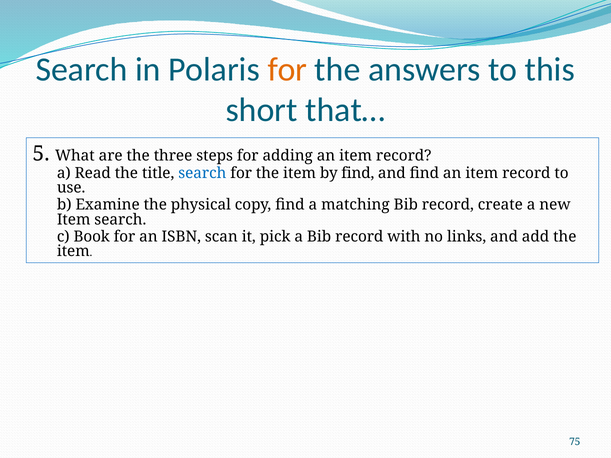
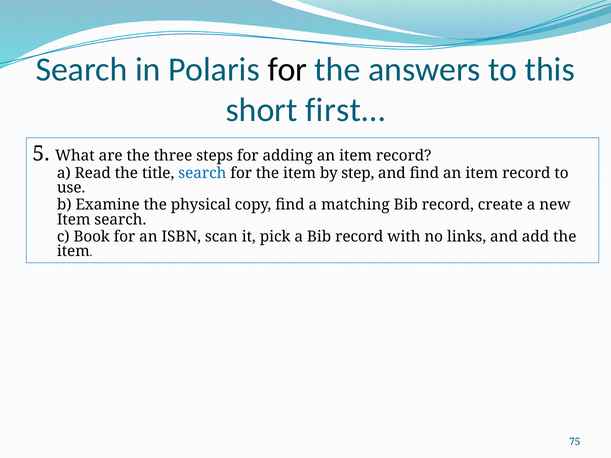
for at (287, 69) colour: orange -> black
that…: that… -> first…
by find: find -> step
